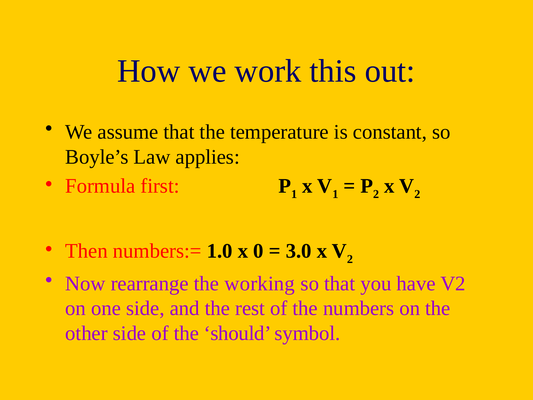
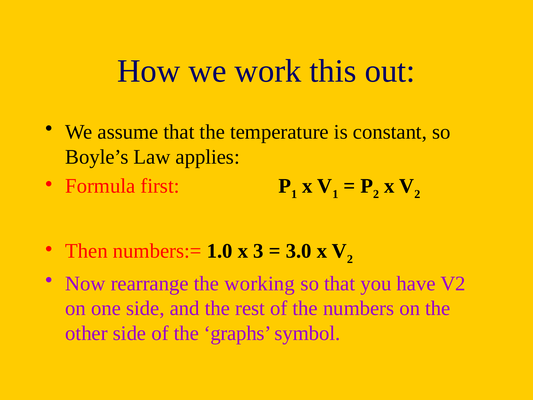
0: 0 -> 3
should: should -> graphs
